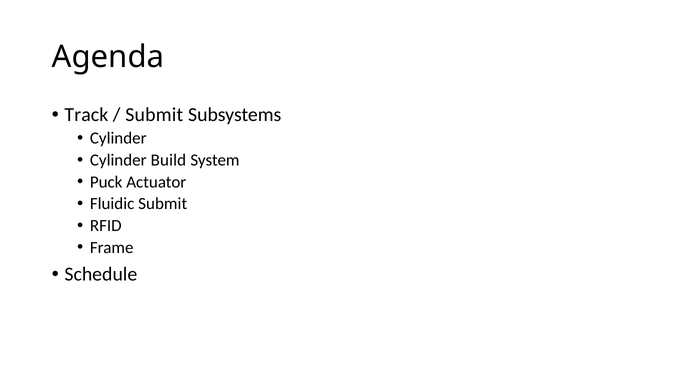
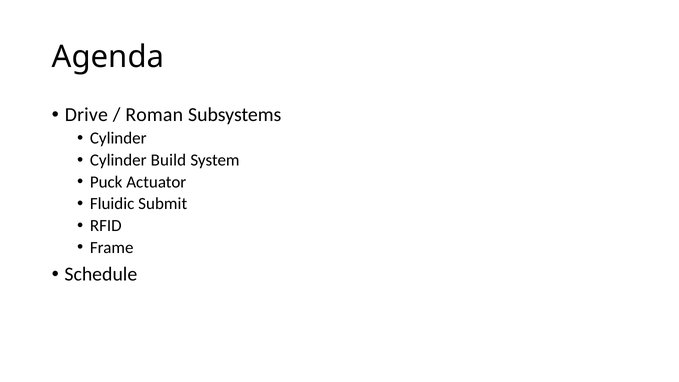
Track: Track -> Drive
Submit at (154, 115): Submit -> Roman
